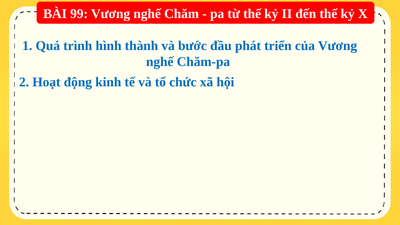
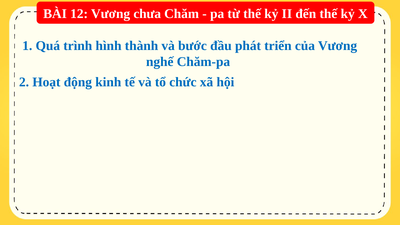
99: 99 -> 12
nghế at (147, 14): nghế -> chưa
